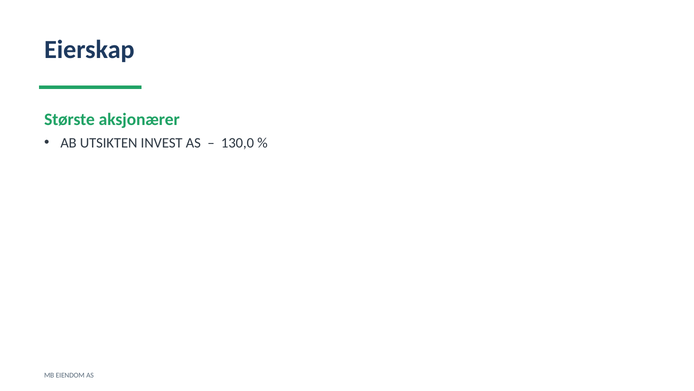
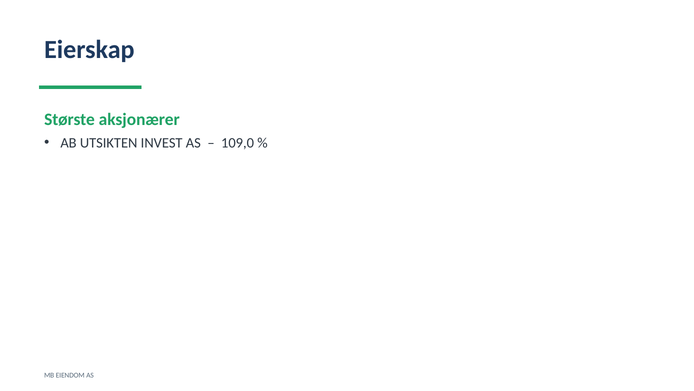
130,0: 130,0 -> 109,0
